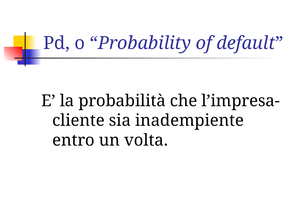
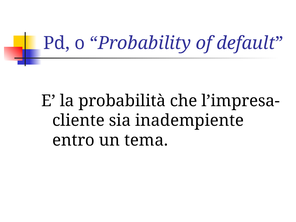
volta: volta -> tema
